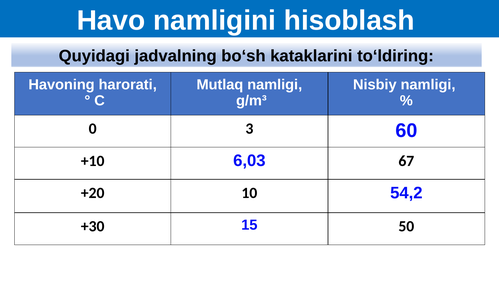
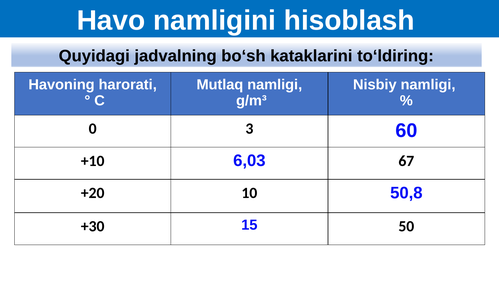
54,2: 54,2 -> 50,8
